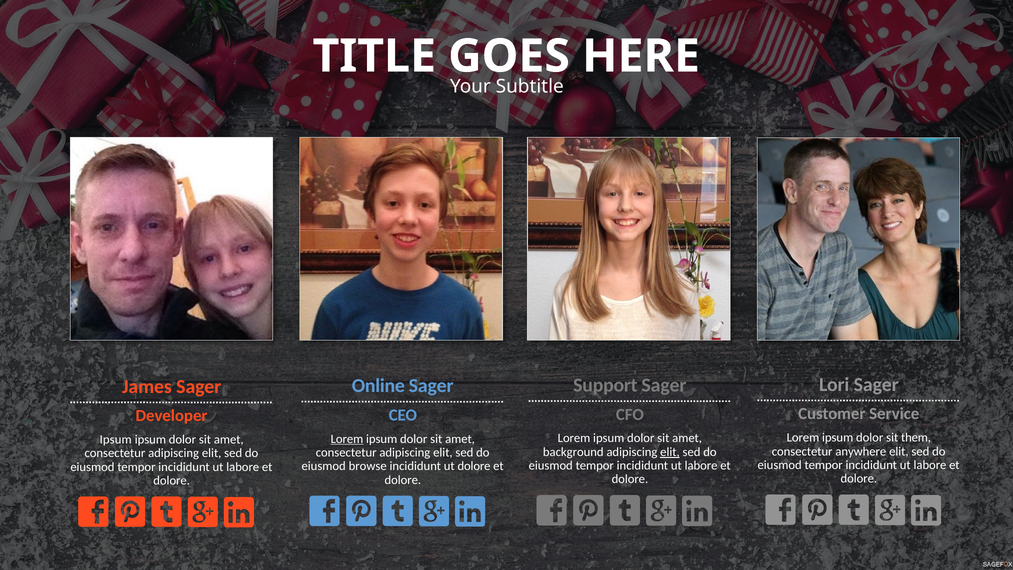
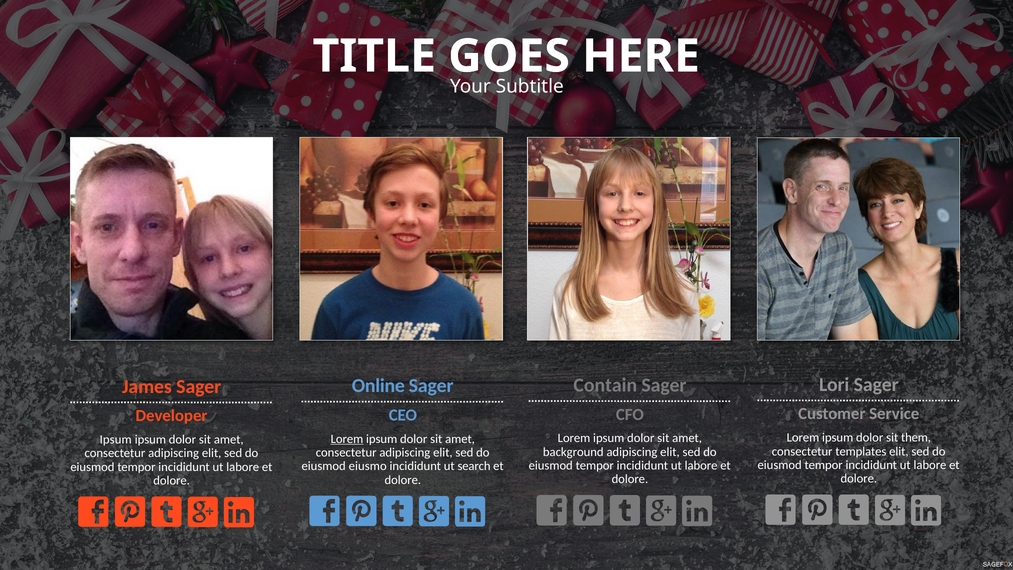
Support: Support -> Contain
anywhere: anywhere -> templates
elit at (670, 452) underline: present -> none
browse: browse -> eiusmo
ut dolore: dolore -> search
